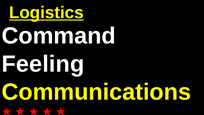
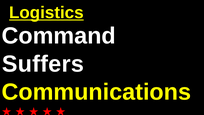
Feeling: Feeling -> Suffers
